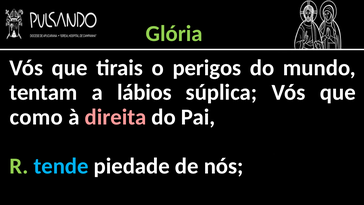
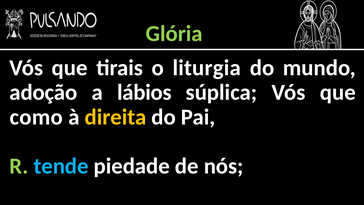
perigos: perigos -> liturgia
tentam: tentam -> adoção
direita colour: pink -> yellow
